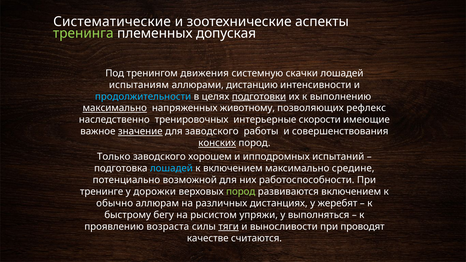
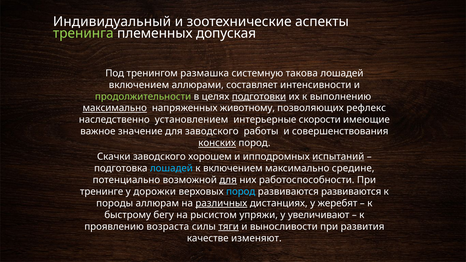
Систематические: Систематические -> Индивидуальный
движения: движения -> размашка
скачки: скачки -> такова
испытаниям at (139, 85): испытаниям -> включением
дистанцию: дистанцию -> составляет
продолжительности colour: light blue -> light green
тренировочных: тренировочных -> установлением
значение underline: present -> none
Только: Только -> Скачки
испытаний underline: none -> present
для at (228, 180) underline: none -> present
пород at (241, 192) colour: light green -> light blue
развиваются включением: включением -> развиваются
обычно: обычно -> породы
различных underline: none -> present
выполняться: выполняться -> увеличивают
проводят: проводят -> развития
считаются: считаются -> изменяют
